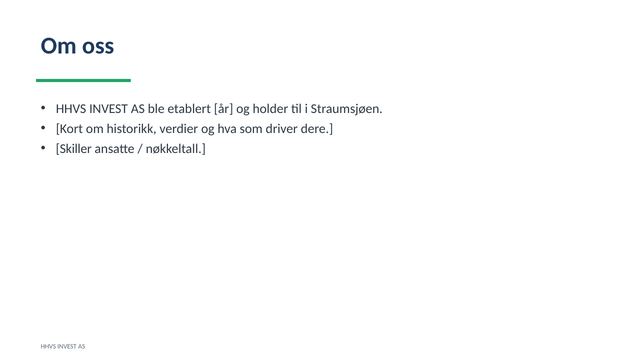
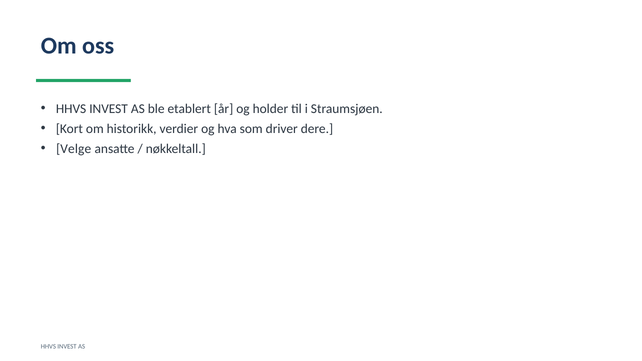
Skiller: Skiller -> Velge
